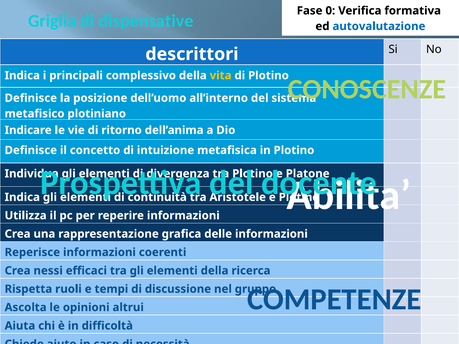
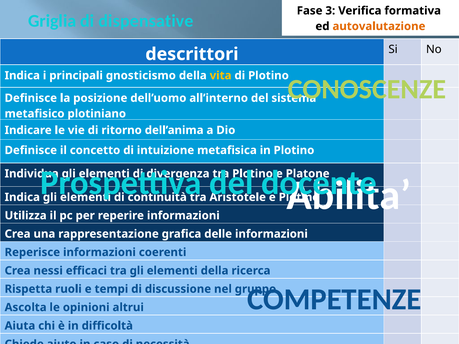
0: 0 -> 3
autovalutazione colour: blue -> orange
complessivo: complessivo -> gnosticismo
